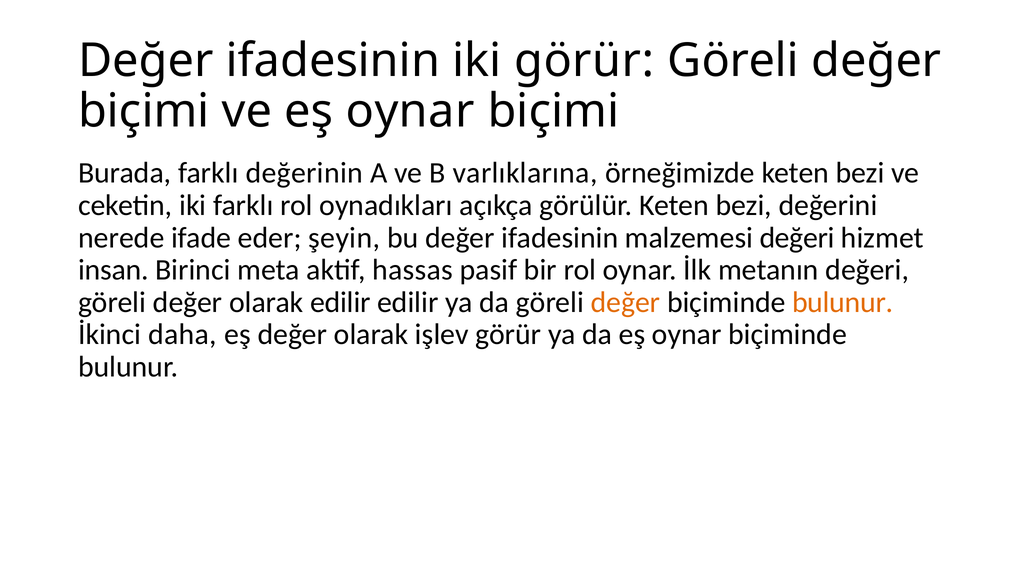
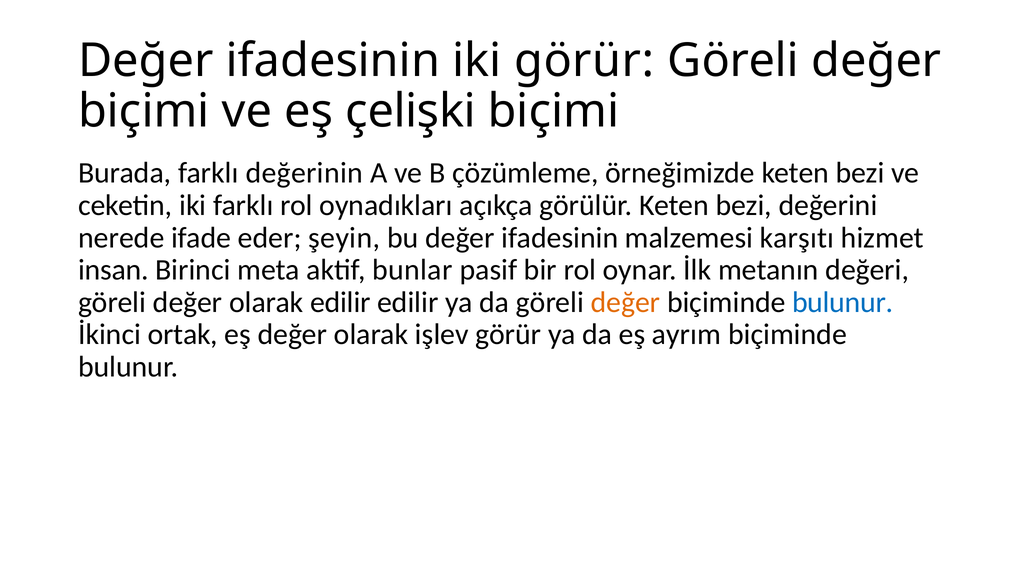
ve eş oynar: oynar -> çelişki
varlıklarına: varlıklarına -> çözümleme
malzemesi değeri: değeri -> karşıtı
hassas: hassas -> bunlar
bulunur at (843, 302) colour: orange -> blue
daha: daha -> ortak
da eş oynar: oynar -> ayrım
